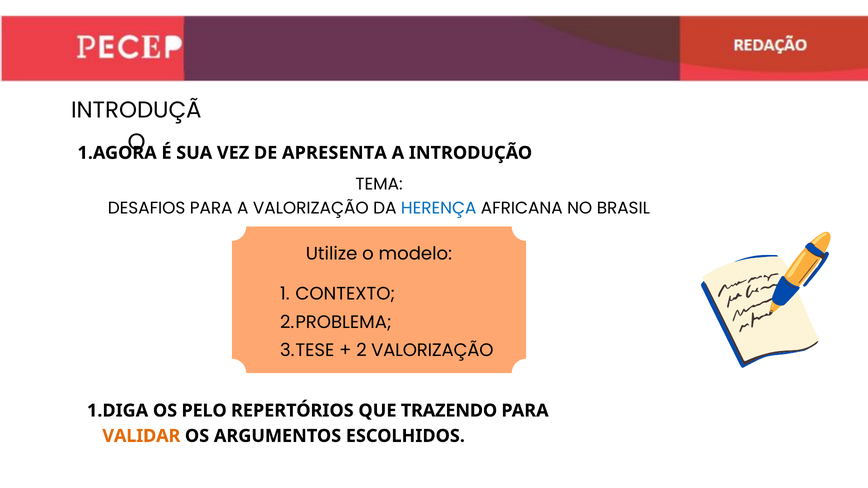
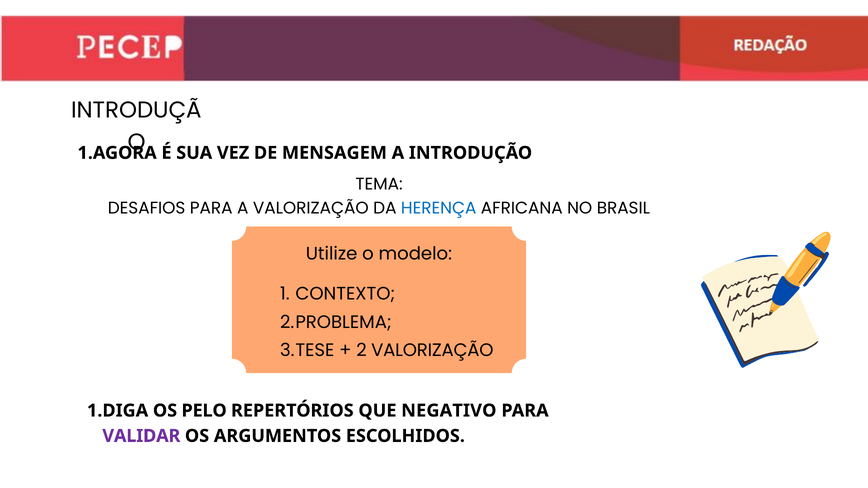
APRESENTA: APRESENTA -> MENSAGEM
TRAZENDO: TRAZENDO -> NEGATIVO
VALIDAR colour: orange -> purple
